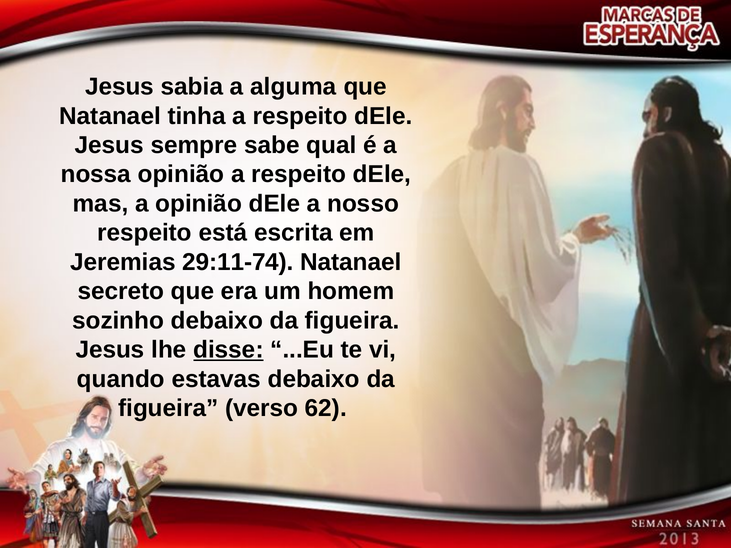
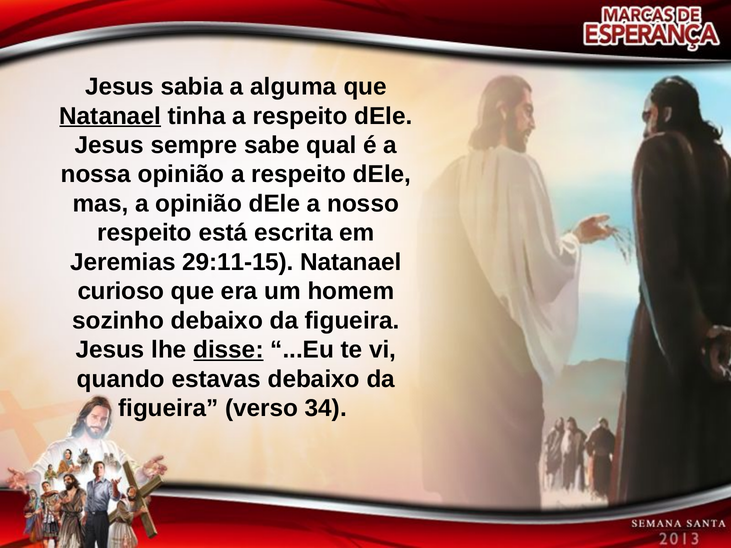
Natanael at (110, 116) underline: none -> present
29:11-74: 29:11-74 -> 29:11-15
secreto: secreto -> curioso
62: 62 -> 34
